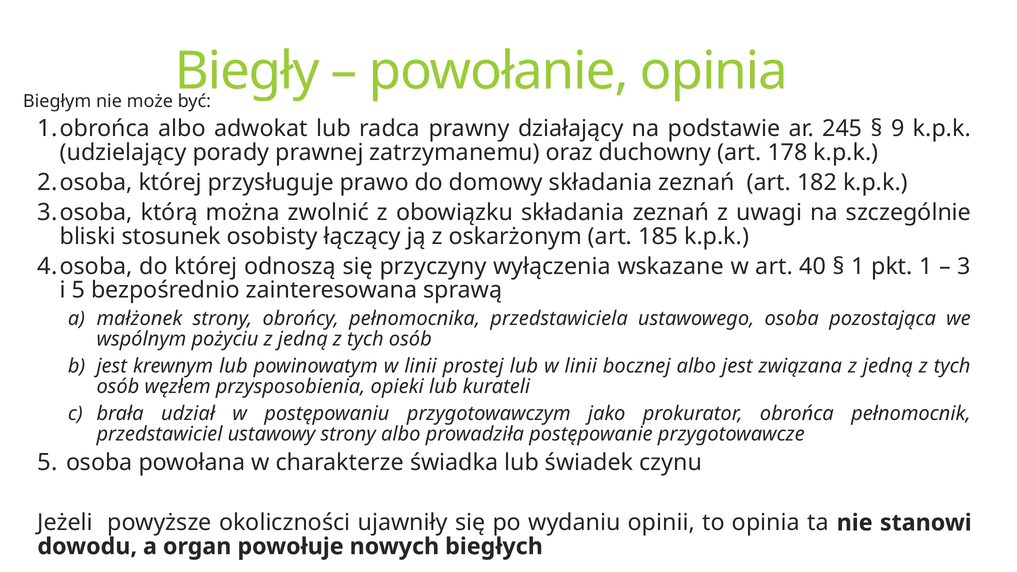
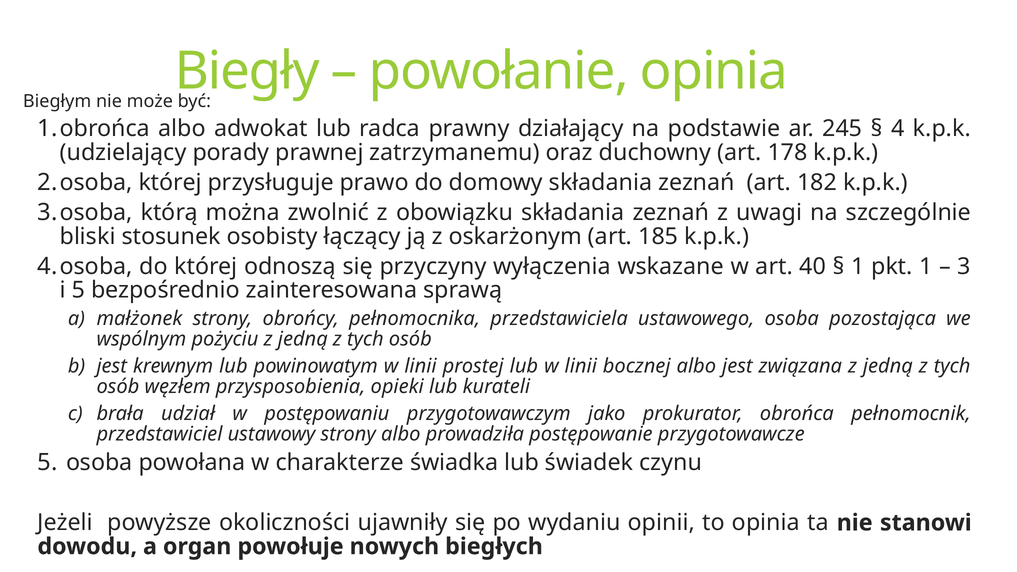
9: 9 -> 4
